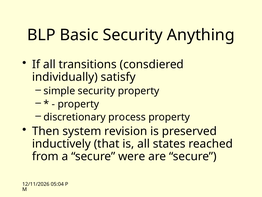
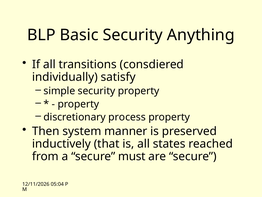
revision: revision -> manner
were: were -> must
